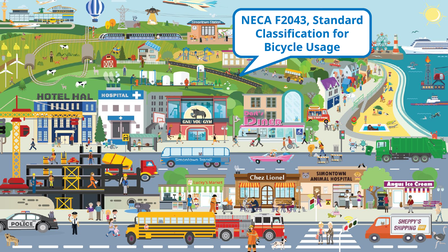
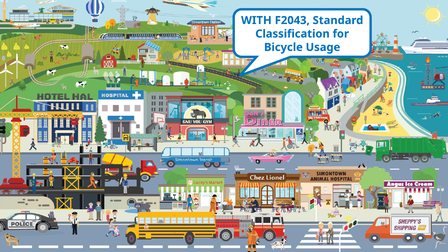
NECA: NECA -> WITH
